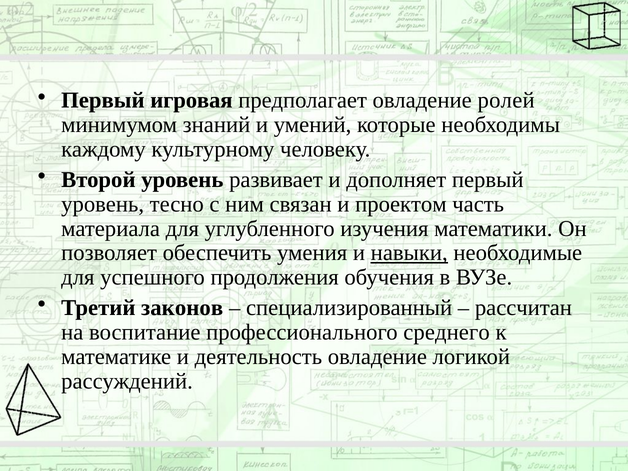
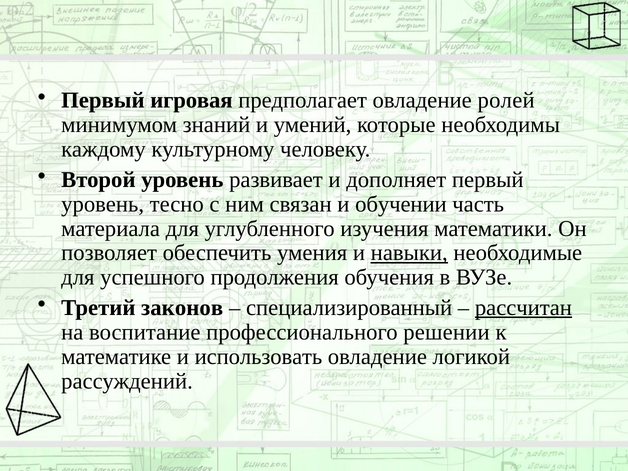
проектом: проектом -> обучении
рассчитан underline: none -> present
среднего: среднего -> решении
деятельность: деятельность -> использовать
